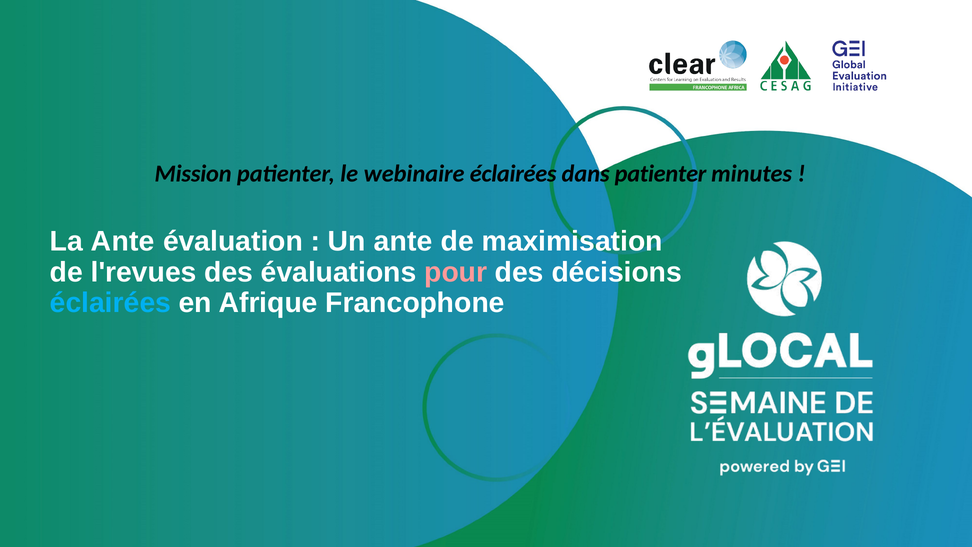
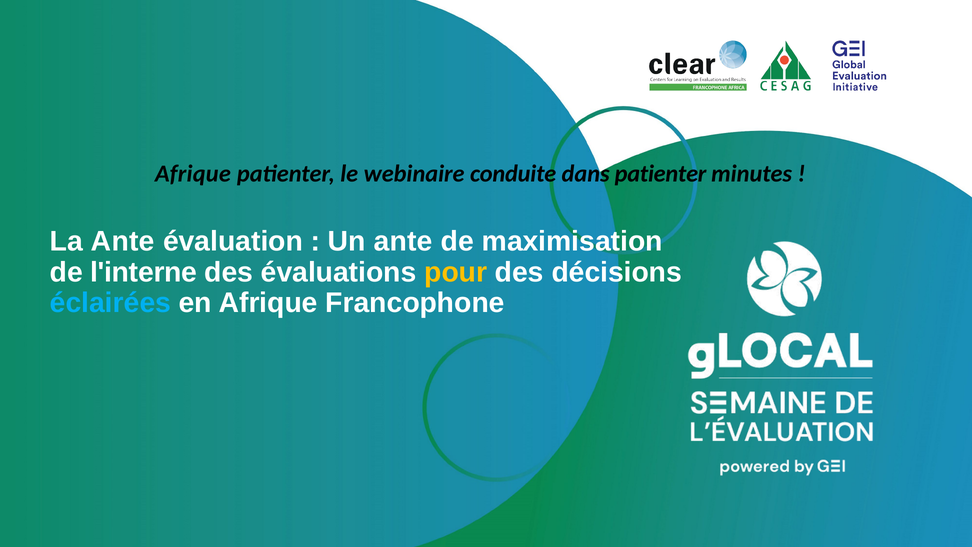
Mission at (193, 174): Mission -> Afrique
webinaire éclairées: éclairées -> conduite
l'revues: l'revues -> l'interne
pour colour: pink -> yellow
